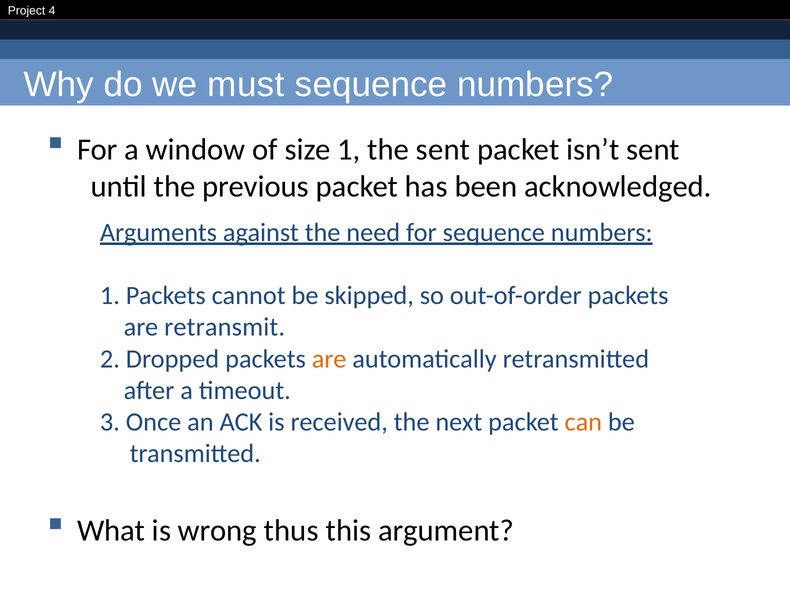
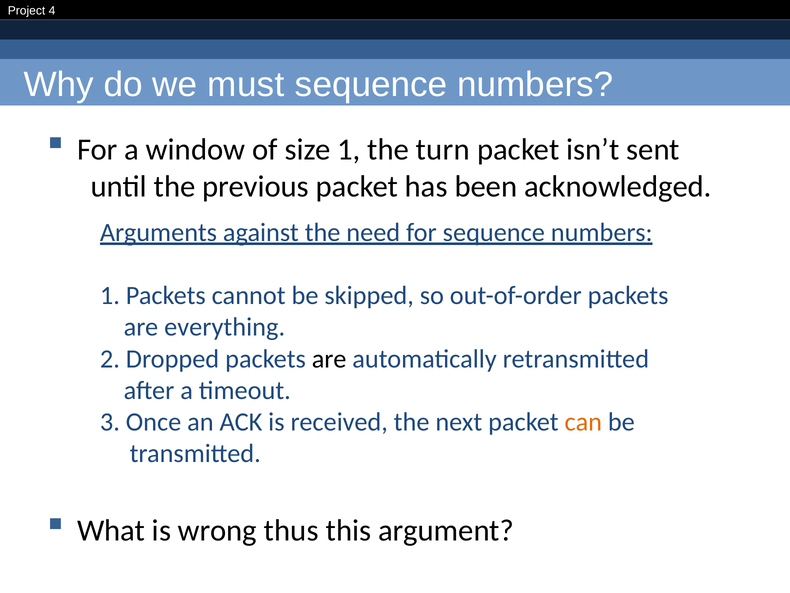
the sent: sent -> turn
retransmit: retransmit -> everything
are at (329, 359) colour: orange -> black
